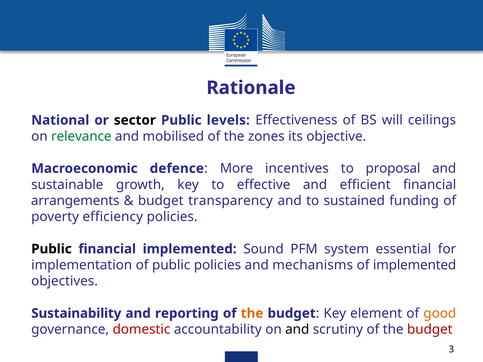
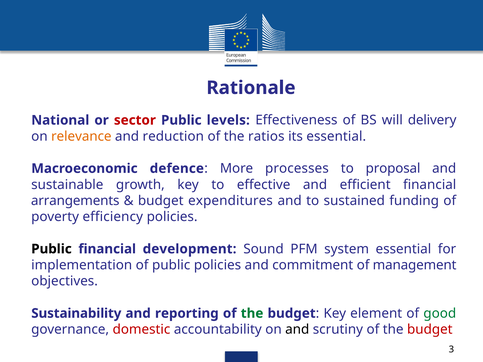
sector colour: black -> red
ceilings: ceilings -> delivery
relevance colour: green -> orange
mobilised: mobilised -> reduction
zones: zones -> ratios
its objective: objective -> essential
incentives: incentives -> processes
transparency: transparency -> expenditures
financial implemented: implemented -> development
mechanisms: mechanisms -> commitment
of implemented: implemented -> management
the at (252, 314) colour: orange -> green
good colour: orange -> green
